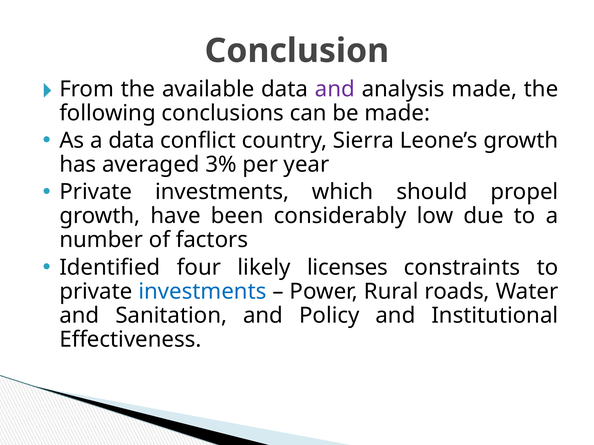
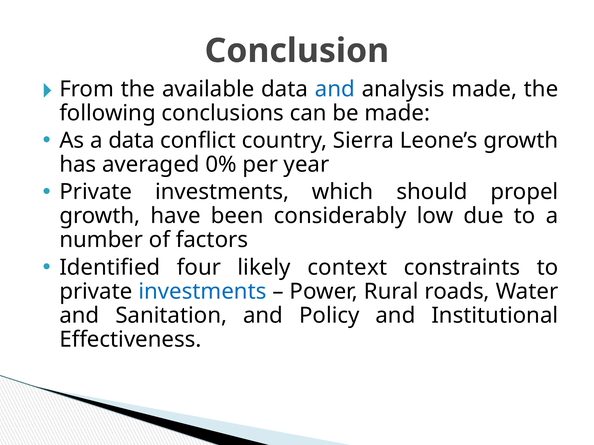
and at (335, 89) colour: purple -> blue
3%: 3% -> 0%
licenses: licenses -> context
